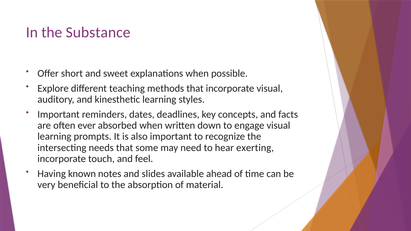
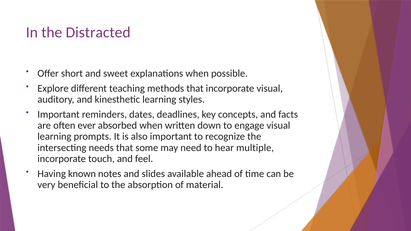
Substance: Substance -> Distracted
exerting: exerting -> multiple
